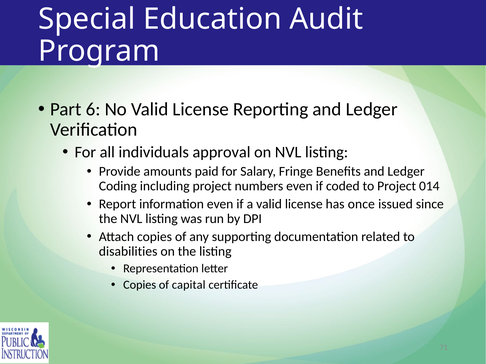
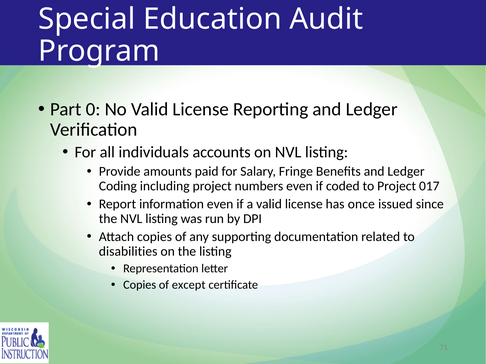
6: 6 -> 0
approval: approval -> accounts
014: 014 -> 017
capital: capital -> except
